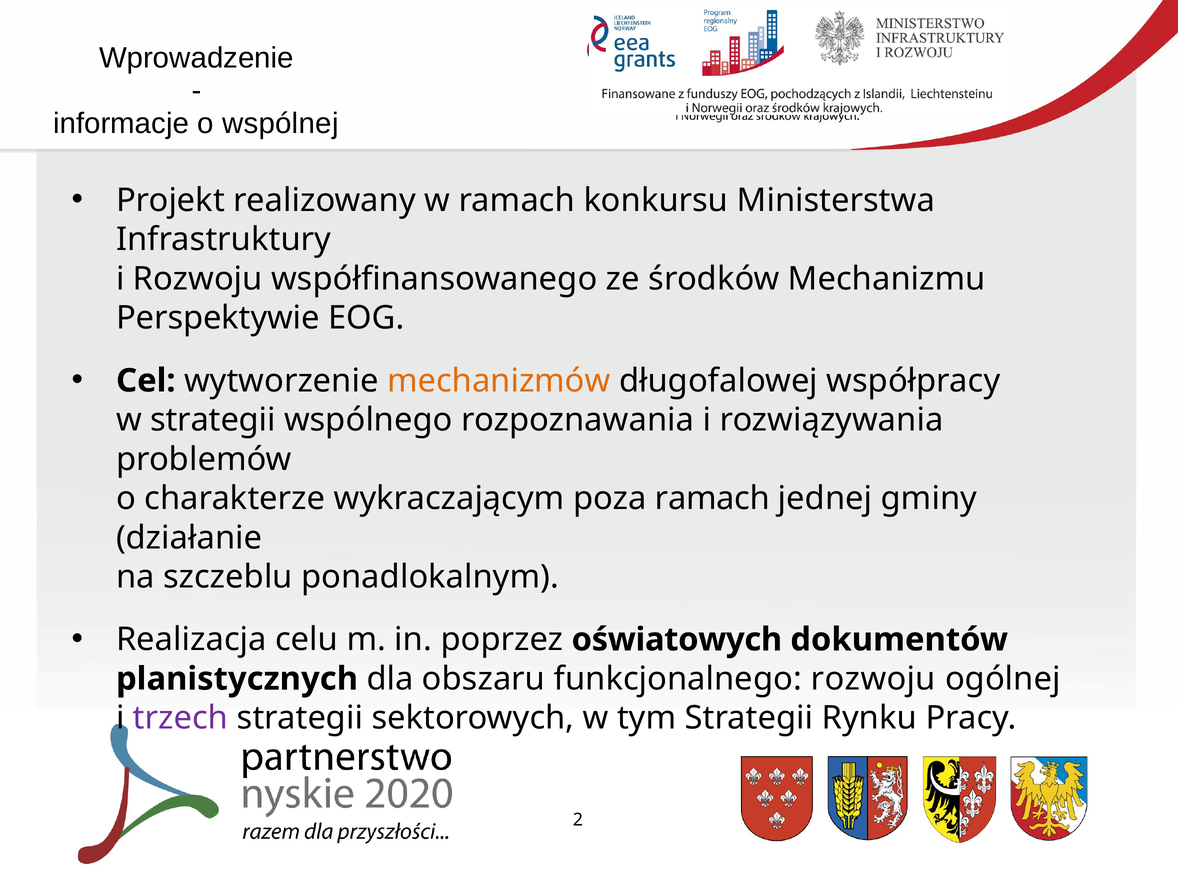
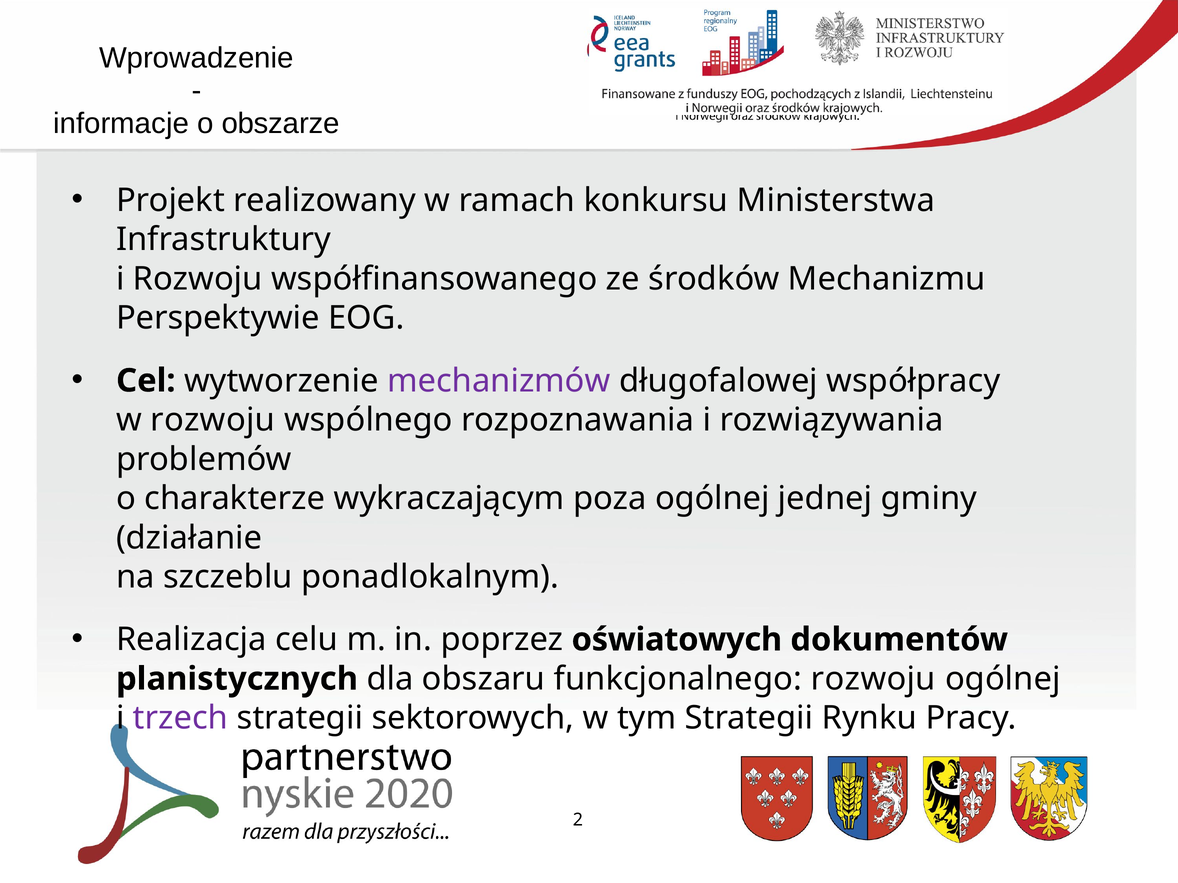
wspólnej: wspólnej -> obszarze
mechanizmów colour: orange -> purple
w strategii: strategii -> rozwoju
poza ramach: ramach -> ogólnej
